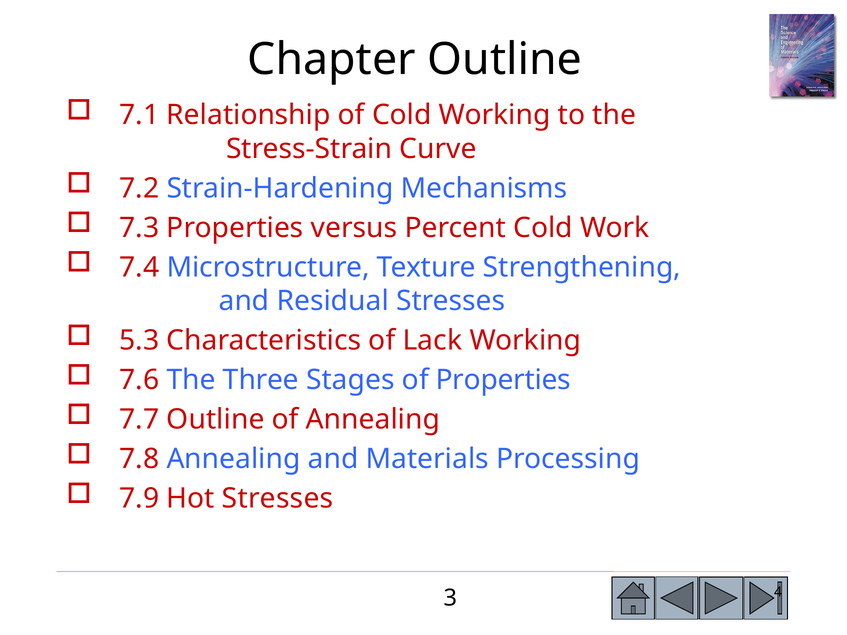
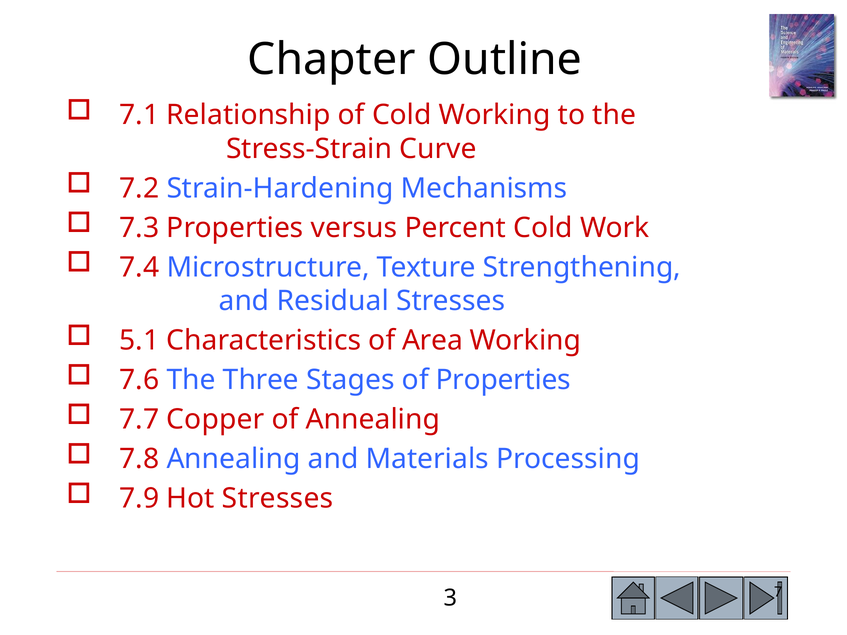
5.3: 5.3 -> 5.1
Lack: Lack -> Area
7.7 Outline: Outline -> Copper
4: 4 -> 7
